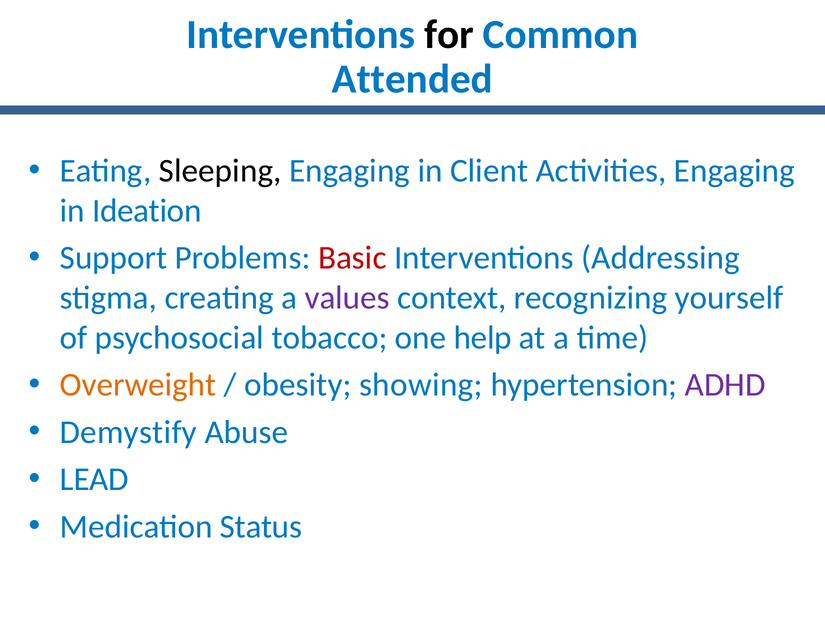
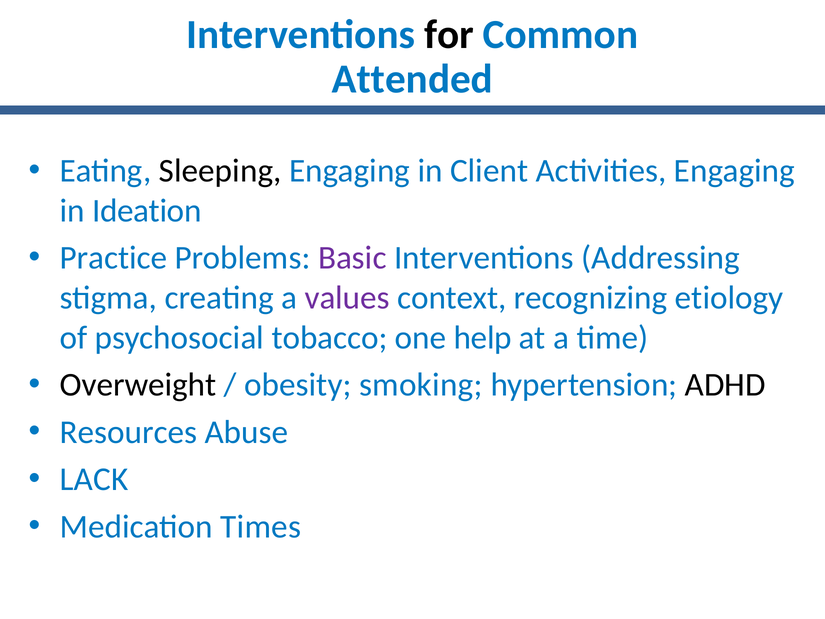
Support: Support -> Practice
Basic colour: red -> purple
yourself: yourself -> etiology
Overweight colour: orange -> black
showing: showing -> smoking
ADHD colour: purple -> black
Demystify: Demystify -> Resources
LEAD: LEAD -> LACK
Status: Status -> Times
